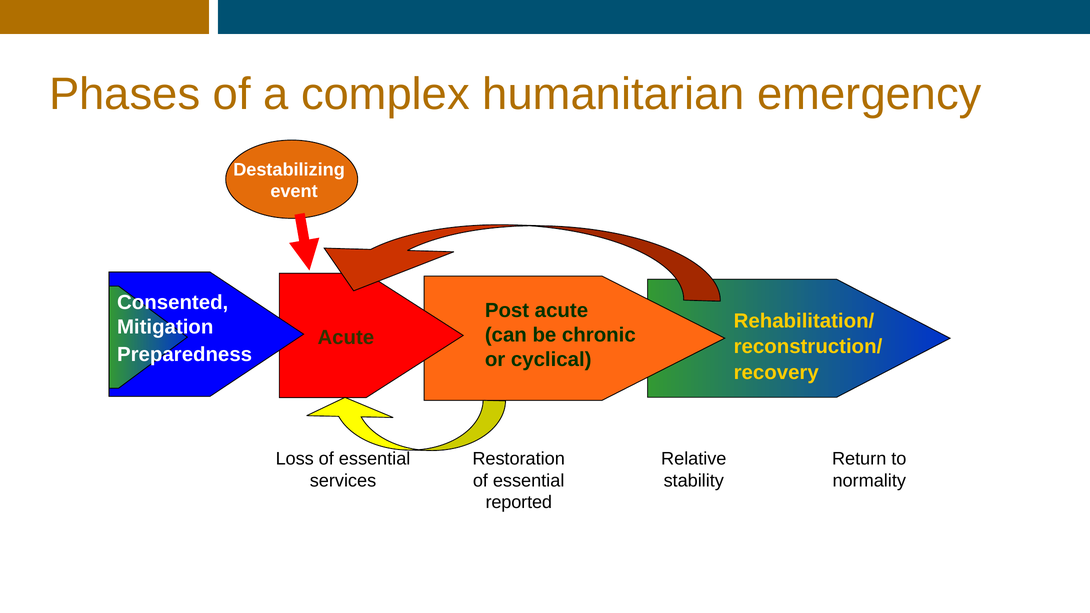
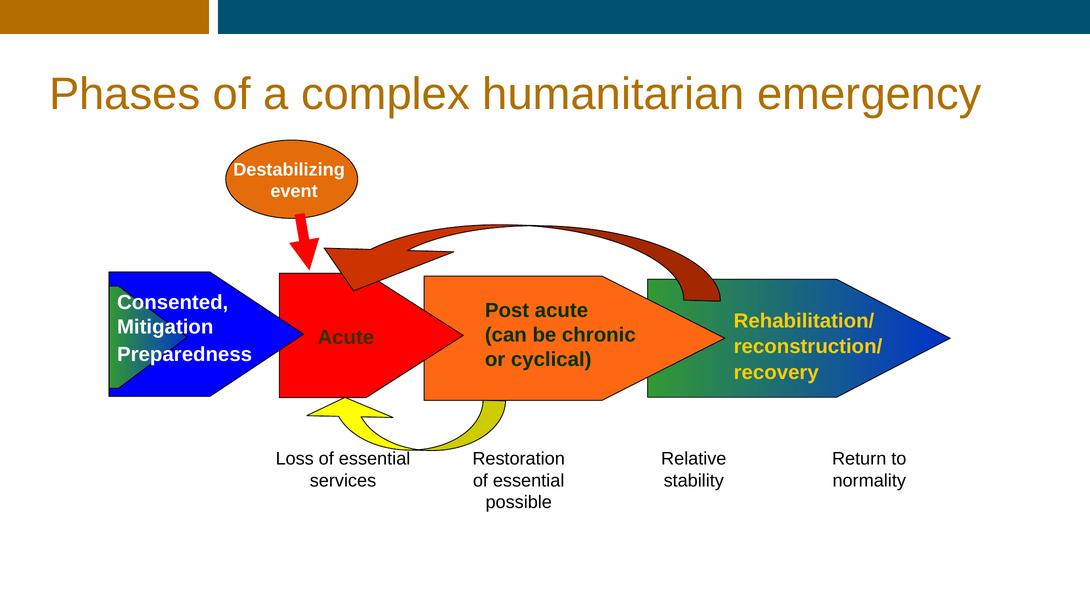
reported: reported -> possible
